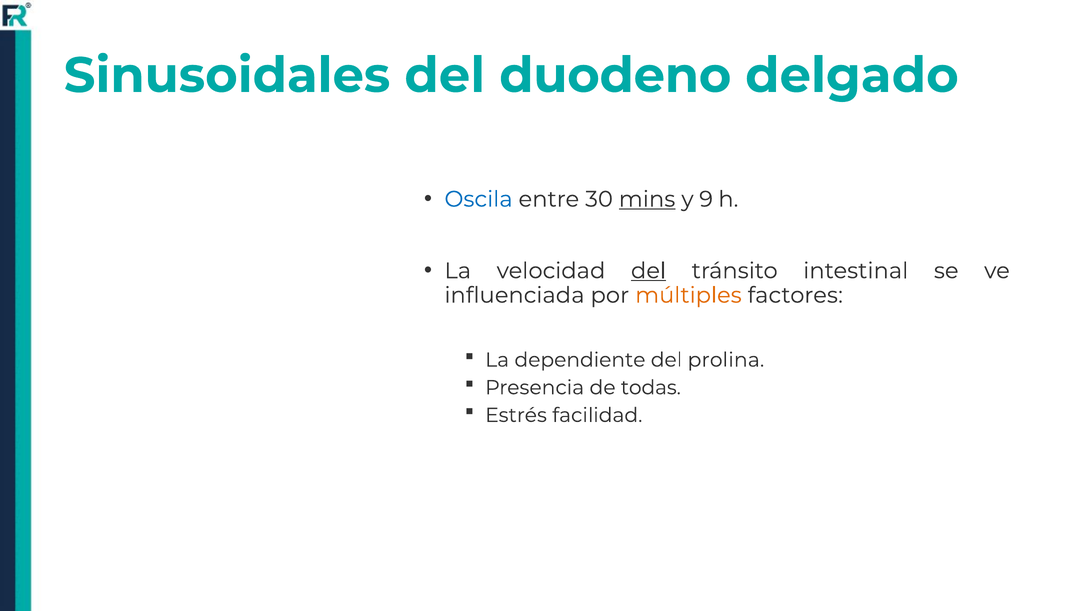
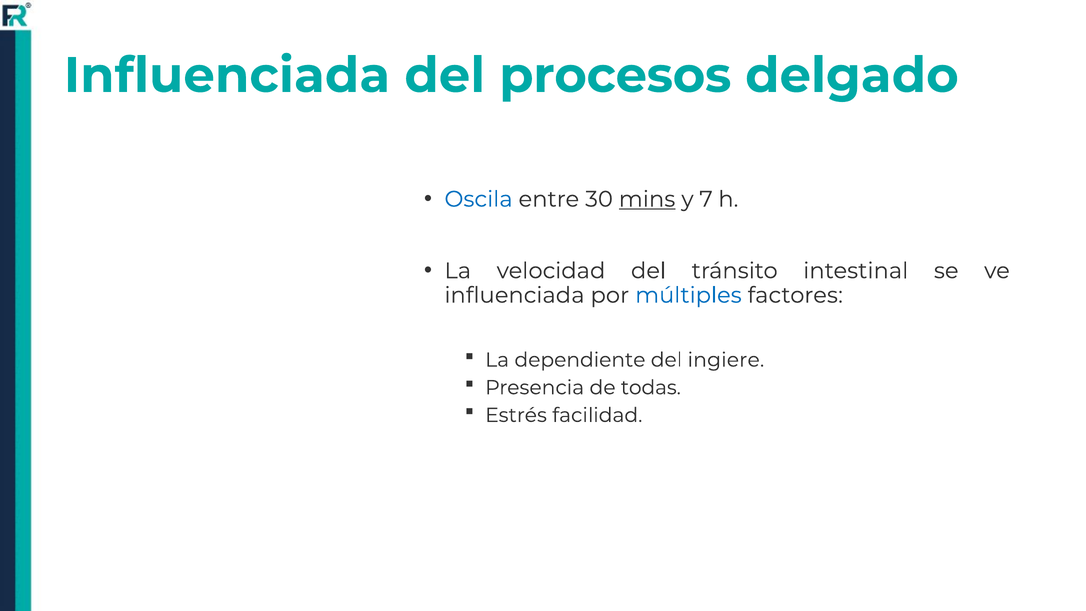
Sinusoidales at (227, 76): Sinusoidales -> Influenciada
duodeno: duodeno -> procesos
9: 9 -> 7
del at (649, 271) underline: present -> none
múltiples colour: orange -> blue
prolina: prolina -> ingiere
